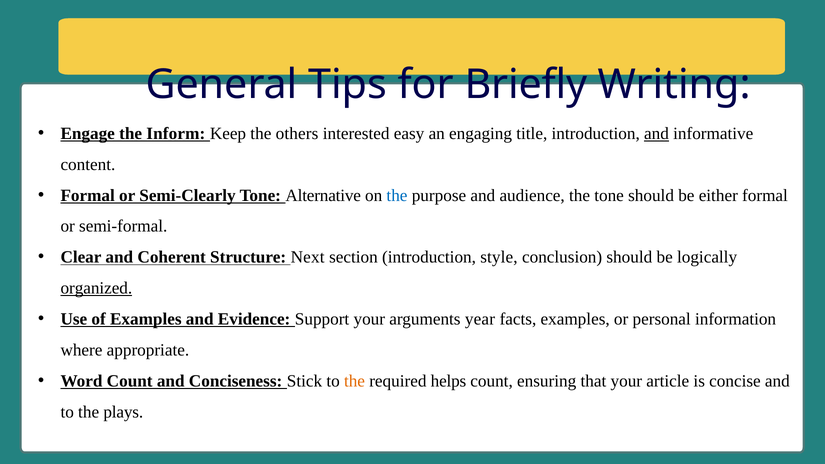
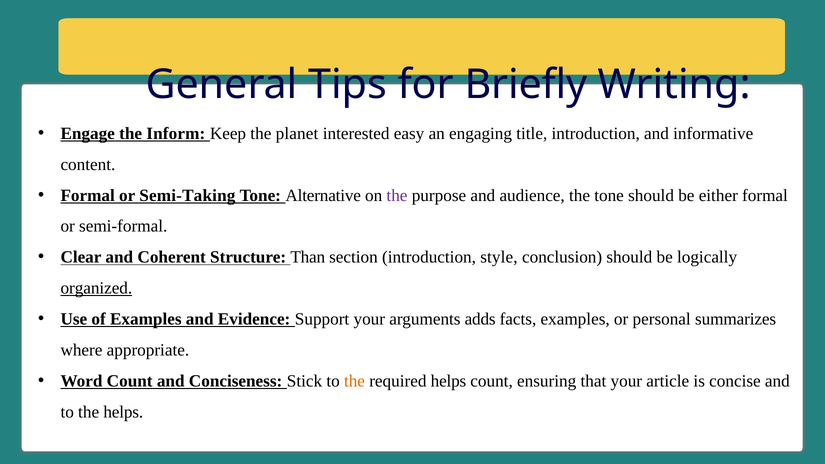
others: others -> planet
and at (657, 134) underline: present -> none
Semi-Clearly: Semi-Clearly -> Semi-Taking
the at (397, 195) colour: blue -> purple
Next: Next -> Than
year: year -> adds
information: information -> summarizes
the plays: plays -> helps
